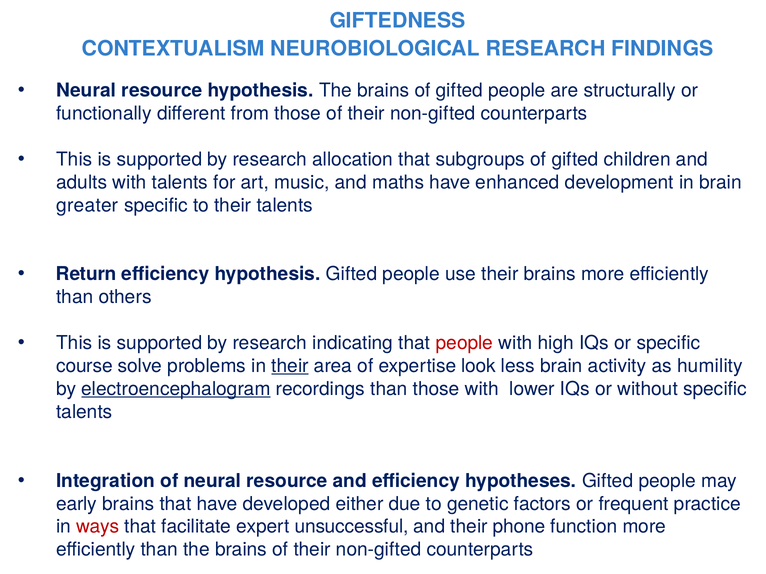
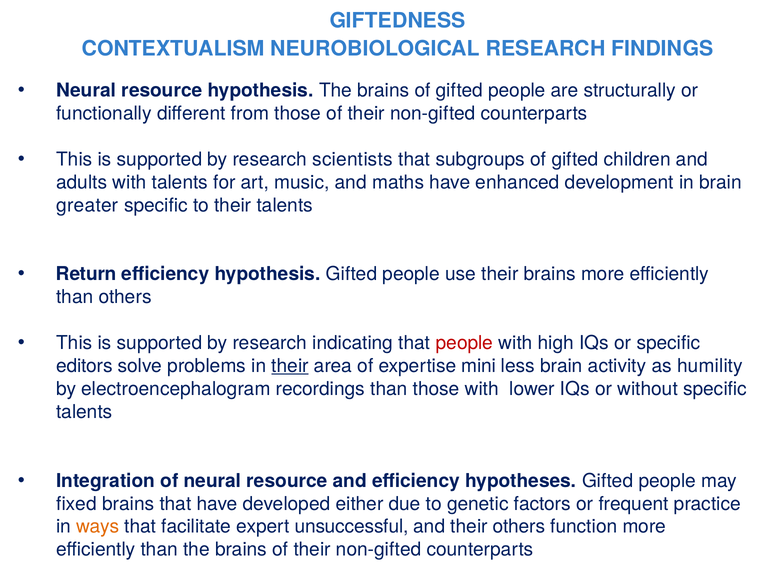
allocation: allocation -> scientists
course: course -> editors
look: look -> mini
electroencephalogram underline: present -> none
early: early -> fixed
ways colour: red -> orange
their phone: phone -> others
